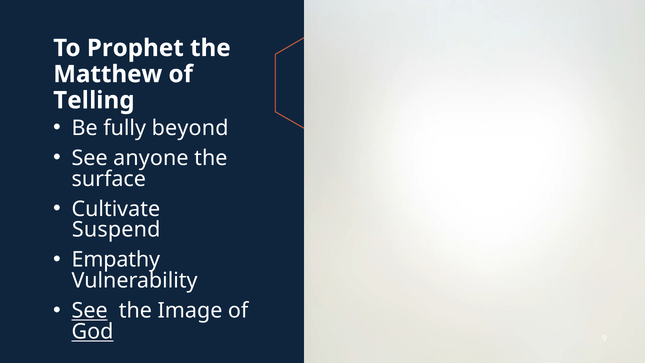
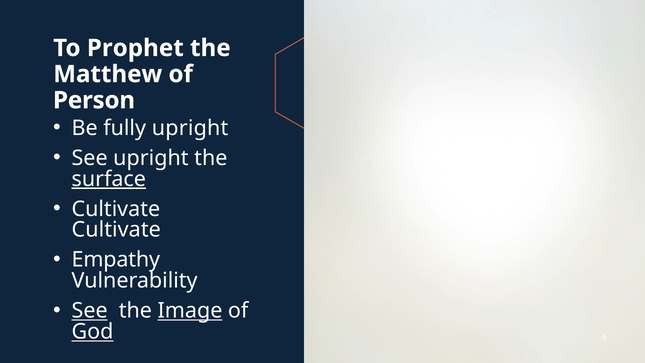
Telling: Telling -> Person
fully beyond: beyond -> upright
See anyone: anyone -> upright
surface underline: none -> present
Suspend at (116, 230): Suspend -> Cultivate
Image underline: none -> present
